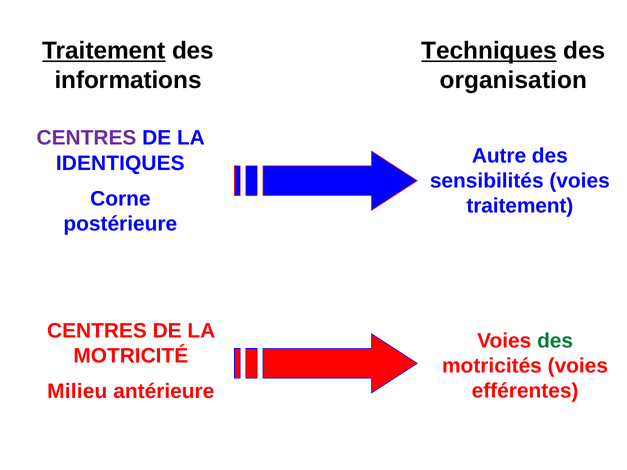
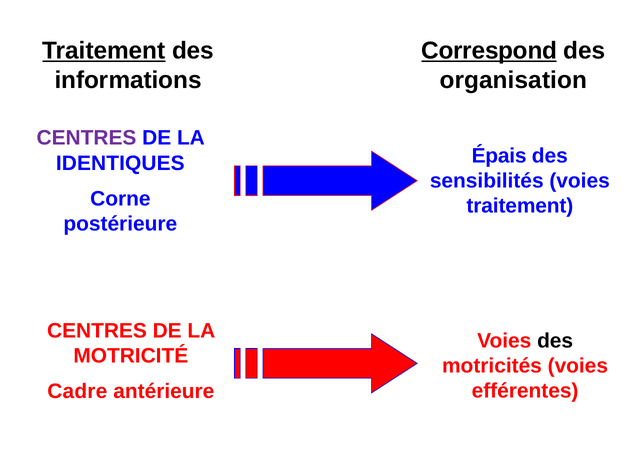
Techniques: Techniques -> Correspond
Autre: Autre -> Épais
des at (555, 341) colour: green -> black
Milieu: Milieu -> Cadre
